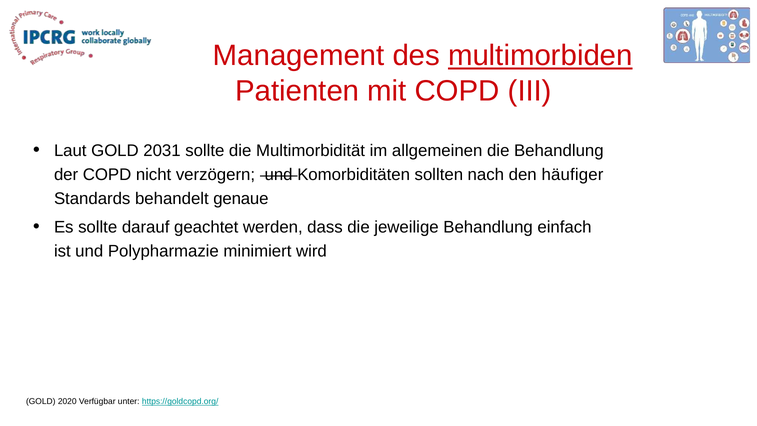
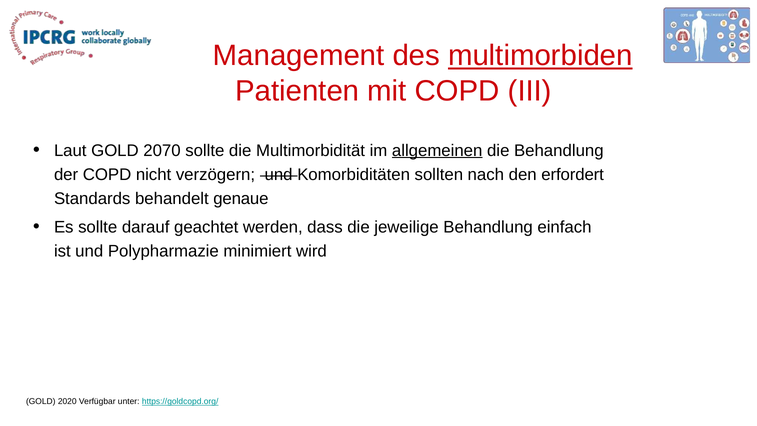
2031: 2031 -> 2070
allgemeinen underline: none -> present
häufiger: häufiger -> erfordert
